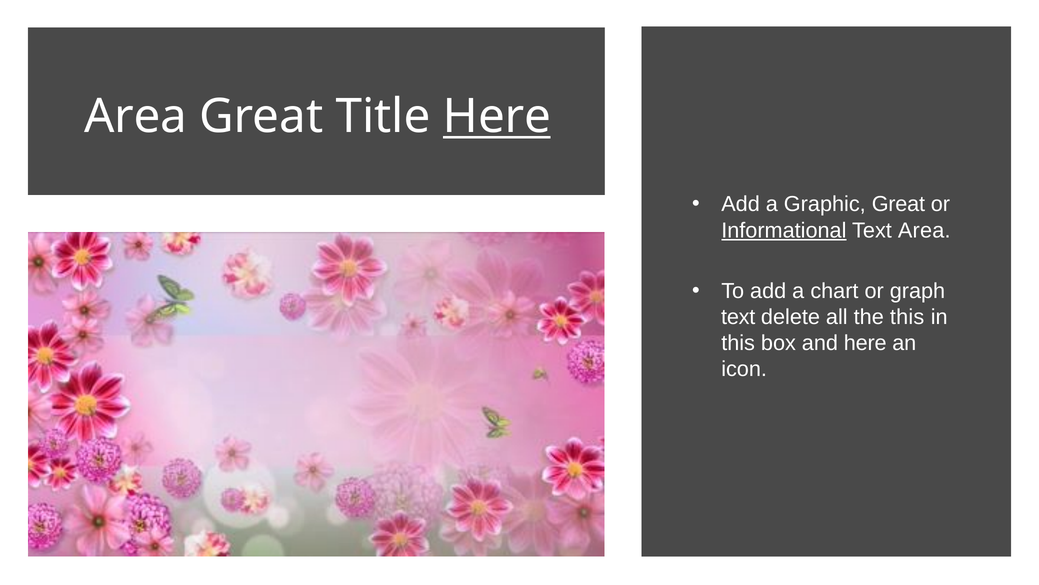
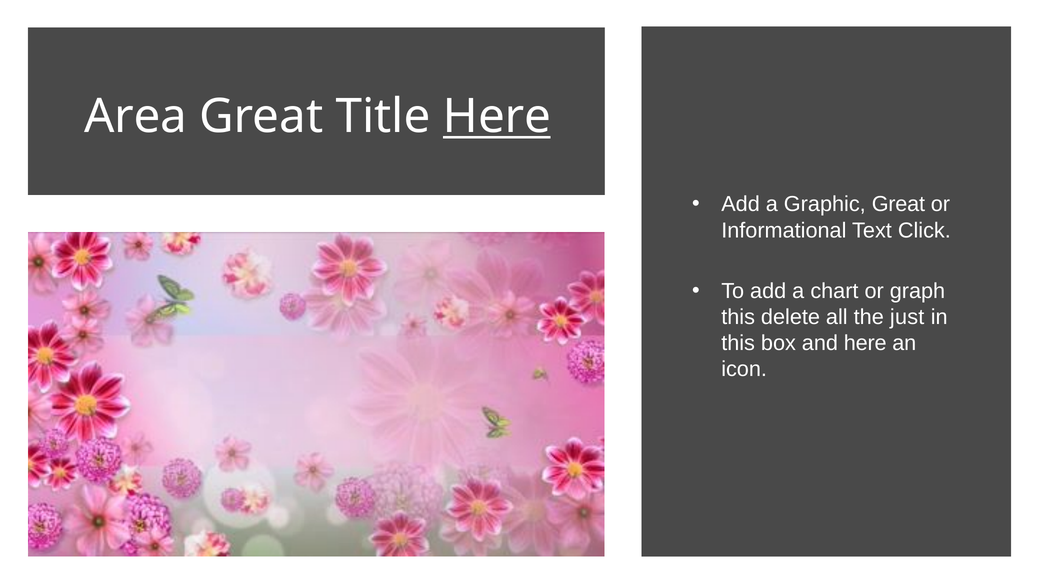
Informational underline: present -> none
Text Area: Area -> Click
text at (738, 317): text -> this
the this: this -> just
